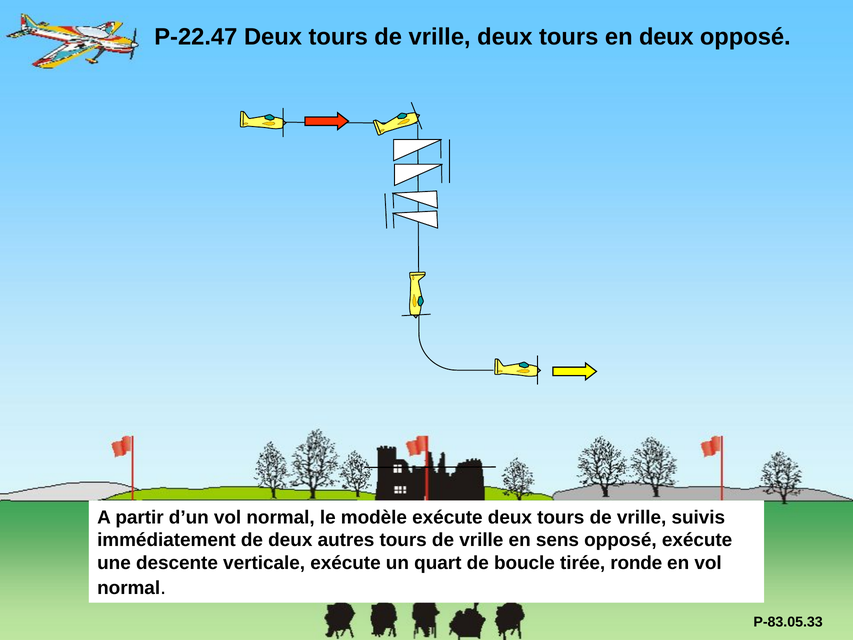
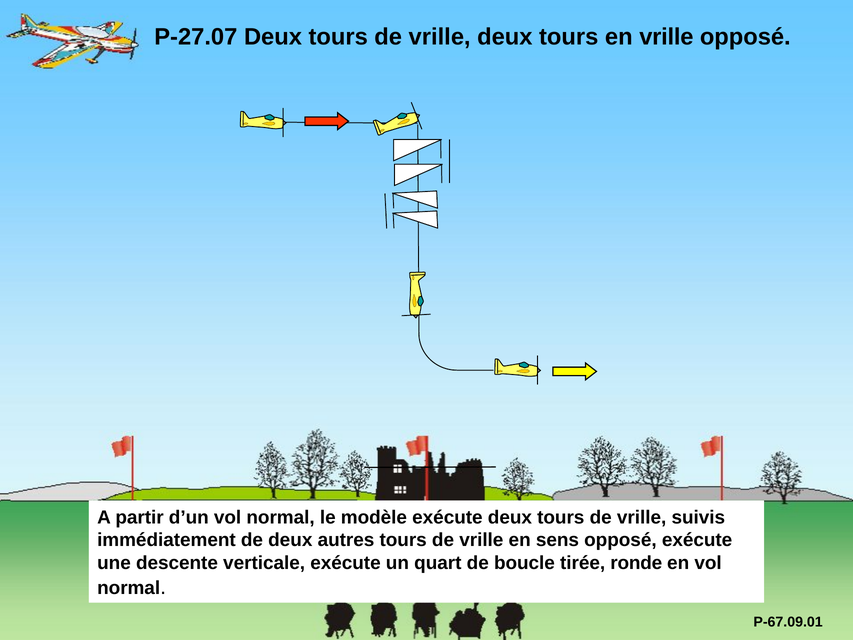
P-22.47: P-22.47 -> P-27.07
en deux: deux -> vrille
P-83.05.33: P-83.05.33 -> P-67.09.01
